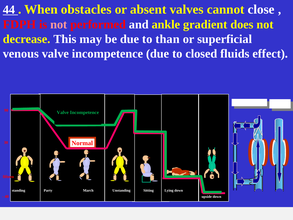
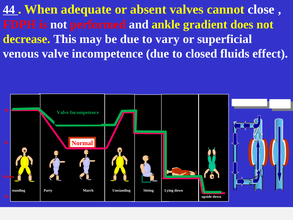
obstacles: obstacles -> adequate
not at (59, 24) colour: pink -> white
than: than -> vary
